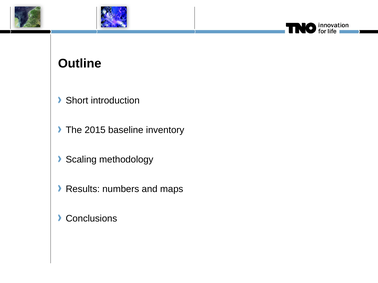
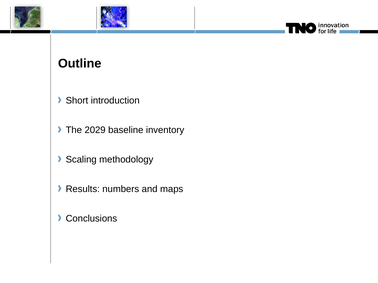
2015: 2015 -> 2029
